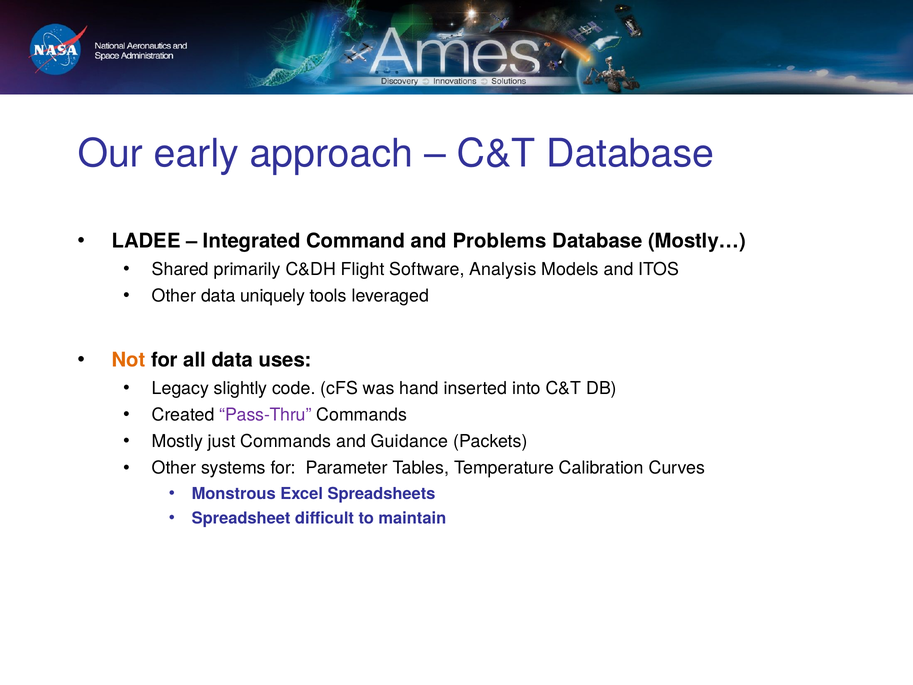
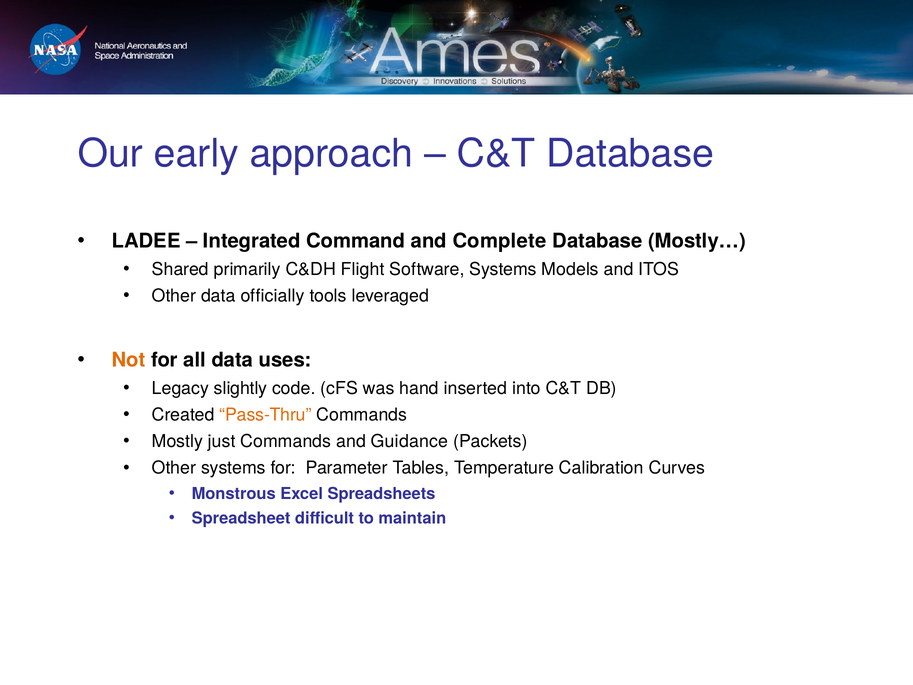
Problems: Problems -> Complete
Software Analysis: Analysis -> Systems
uniquely: uniquely -> officially
Pass-Thru colour: purple -> orange
